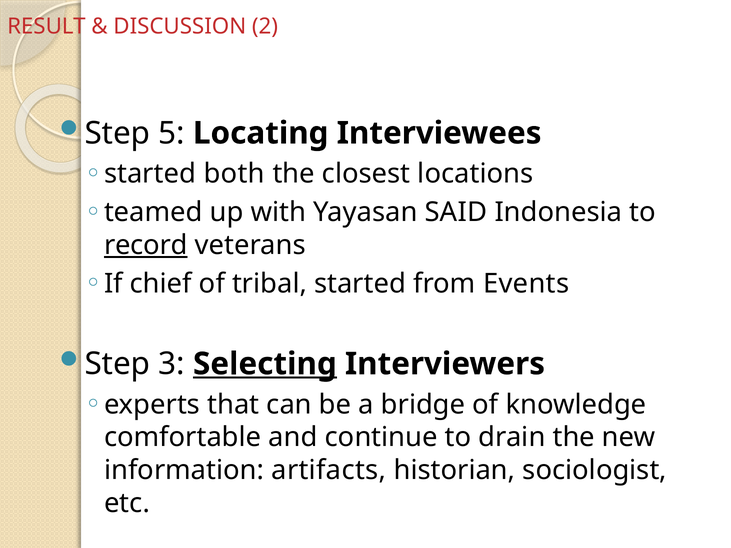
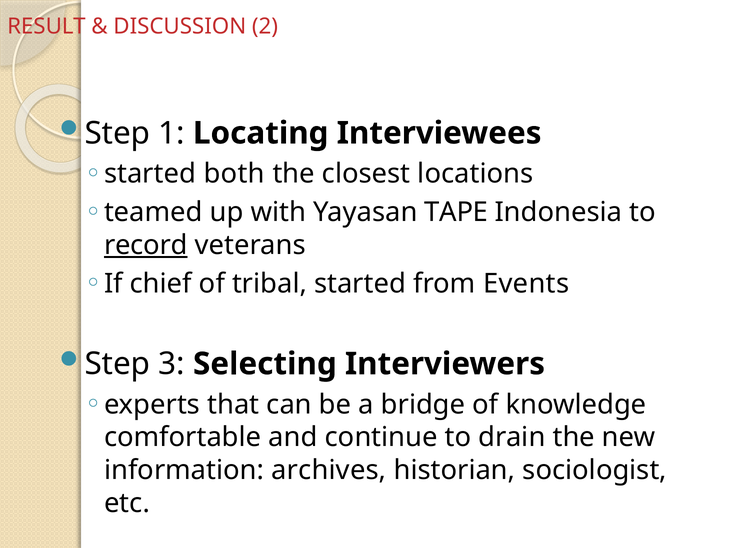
5: 5 -> 1
SAID: SAID -> TAPE
Selecting underline: present -> none
artifacts: artifacts -> archives
